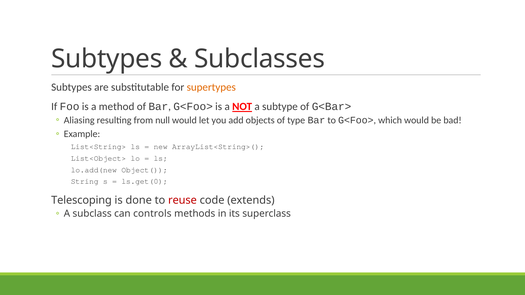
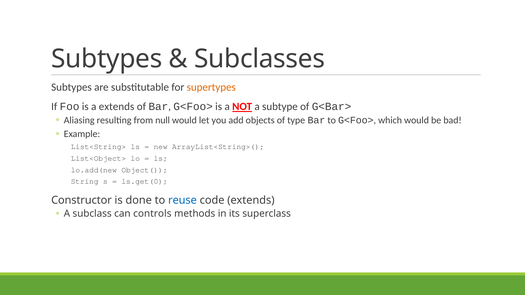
a method: method -> extends
Telescoping: Telescoping -> Constructor
reuse colour: red -> blue
